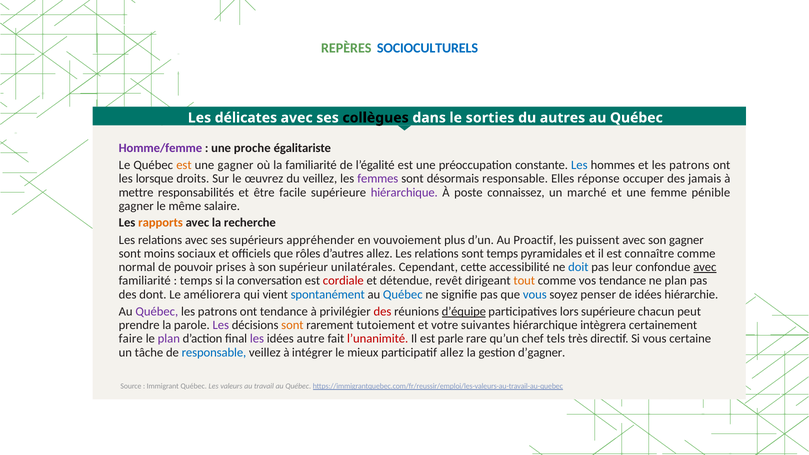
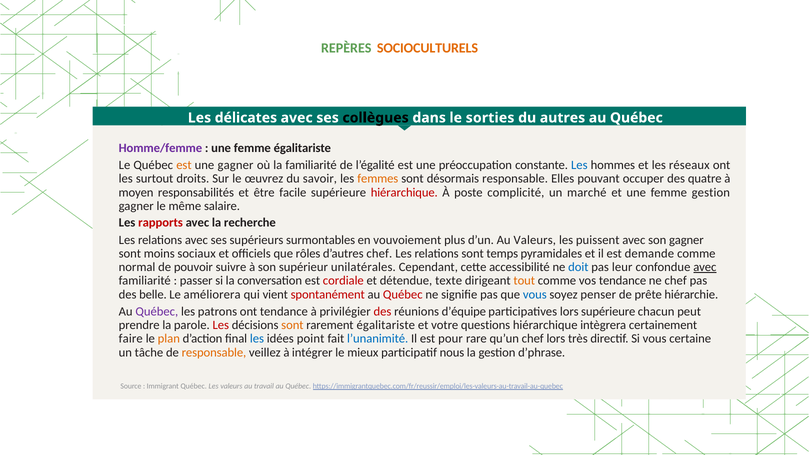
SOCIOCULTURELS colour: blue -> orange
proche at (252, 148): proche -> femme
et les patrons: patrons -> réseaux
lorsque: lorsque -> surtout
du veillez: veillez -> savoir
femmes colour: purple -> orange
réponse: réponse -> pouvant
jamais: jamais -> quatre
mettre: mettre -> moyen
hiérarchique at (404, 193) colour: purple -> red
connaissez: connaissez -> complicité
femme pénible: pénible -> gestion
rapports colour: orange -> red
appréhender: appréhender -> surmontables
Au Proactif: Proactif -> Valeurs
d’autres allez: allez -> chef
connaître: connaître -> demande
prises: prises -> suivre
temps at (196, 281): temps -> passer
revêt: revêt -> texte
ne plan: plan -> chef
dont: dont -> belle
spontanément colour: blue -> red
Québec at (403, 294) colour: blue -> red
de idées: idées -> prête
d’équipe underline: present -> none
Les at (221, 325) colour: purple -> red
rarement tutoiement: tutoiement -> égalitariste
suivantes: suivantes -> questions
plan at (169, 339) colour: purple -> orange
les at (257, 339) colour: purple -> blue
autre: autre -> point
l’unanimité colour: red -> blue
parle: parle -> pour
chef tels: tels -> lors
responsable at (214, 352) colour: blue -> orange
participatif allez: allez -> nous
d’gagner: d’gagner -> d’phrase
